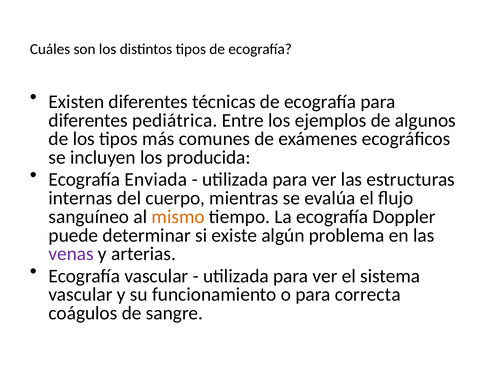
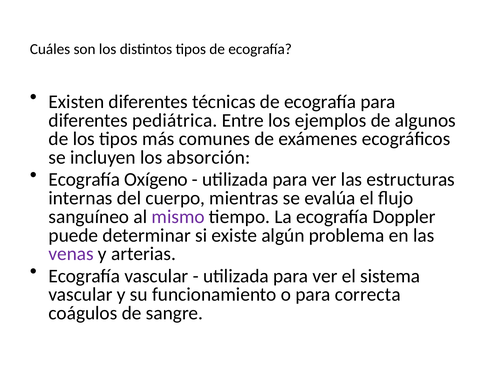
producida: producida -> absorción
Enviada: Enviada -> Oxígeno
mismo colour: orange -> purple
